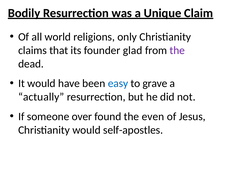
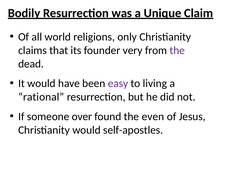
glad: glad -> very
easy colour: blue -> purple
grave: grave -> living
actually: actually -> rational
